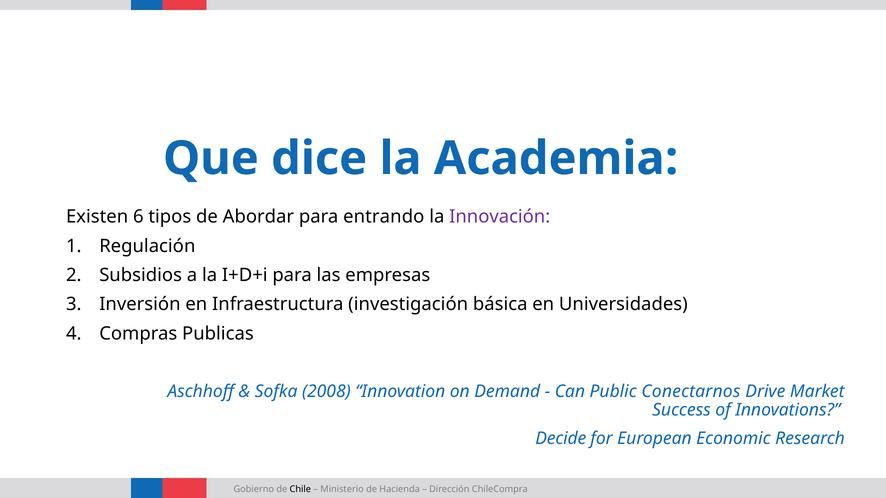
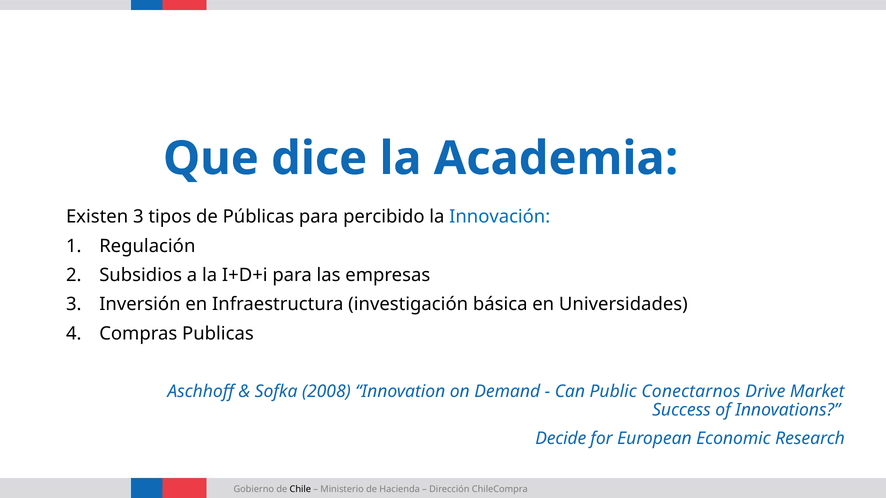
Existen 6: 6 -> 3
Abordar: Abordar -> Públicas
entrando: entrando -> percibido
Innovación colour: purple -> blue
